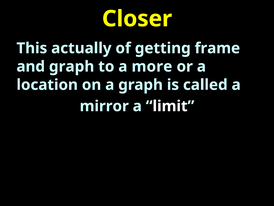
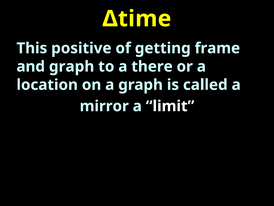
Closer: Closer -> Δtime
actually: actually -> positive
more: more -> there
